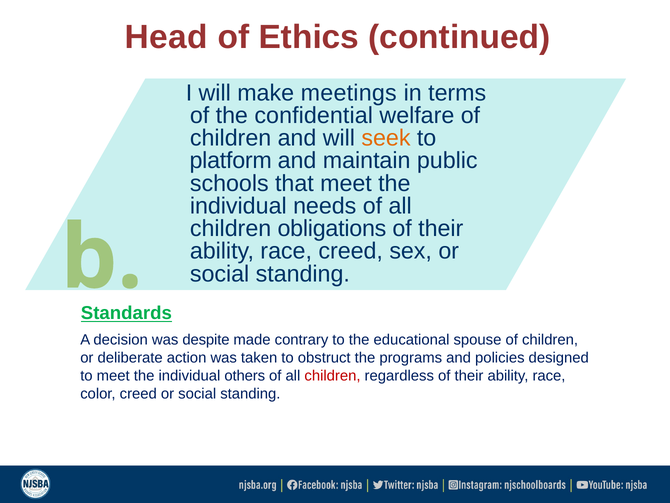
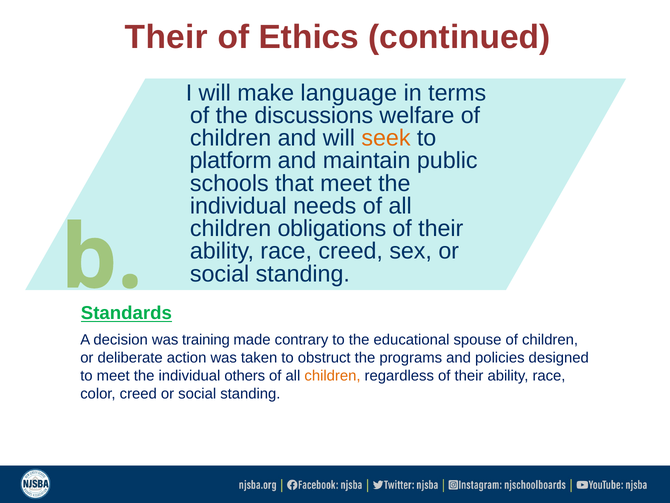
Head at (166, 37): Head -> Their
meetings: meetings -> language
confidential: confidential -> discussions
despite: despite -> training
children at (333, 375) colour: red -> orange
